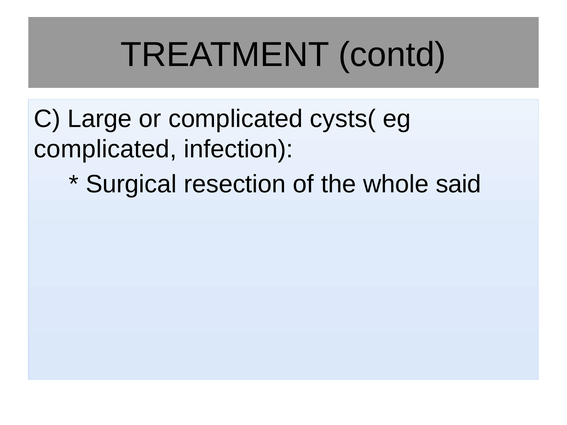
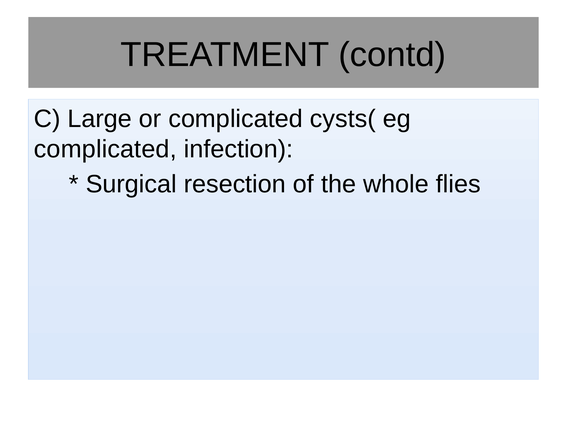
said: said -> flies
